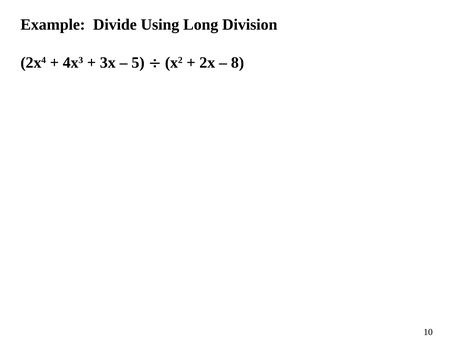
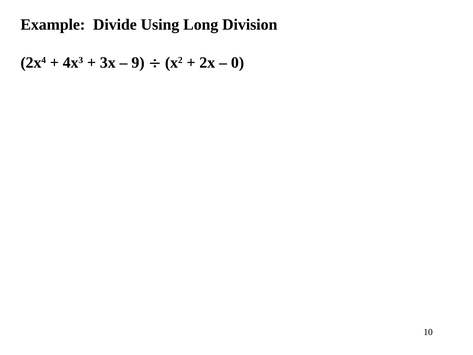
5: 5 -> 9
8: 8 -> 0
